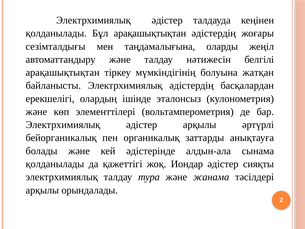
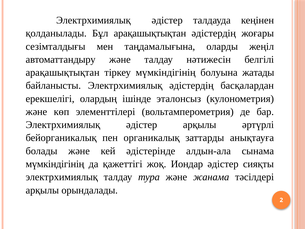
жатқан: жатқан -> жатады
қолданылады at (55, 164): қолданылады -> мүмкіндігінің
